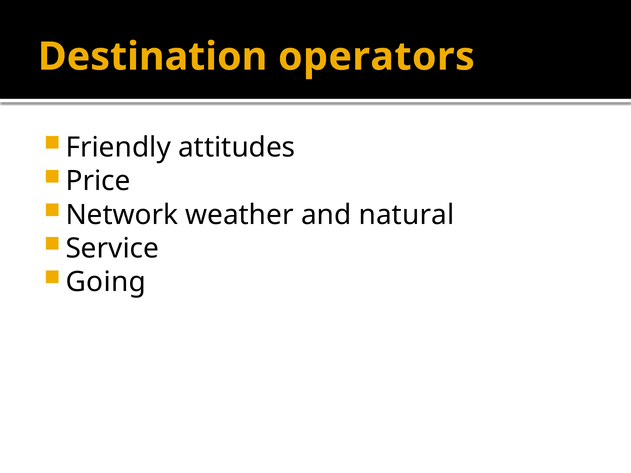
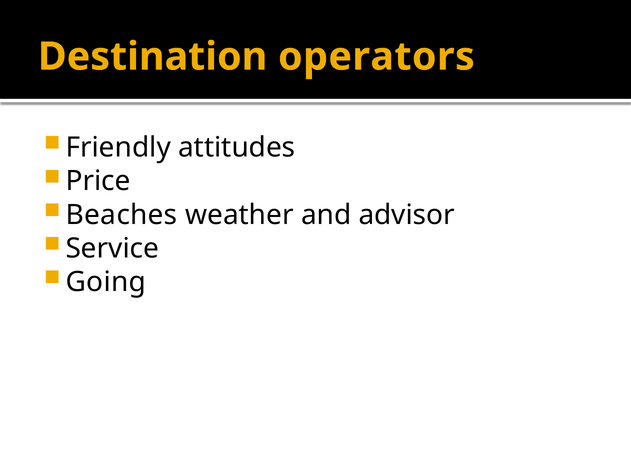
Network: Network -> Beaches
natural: natural -> advisor
